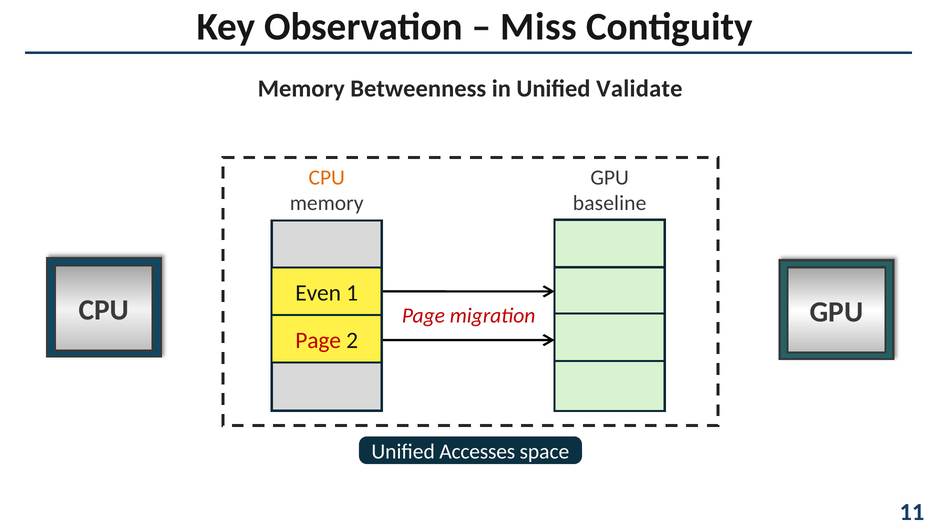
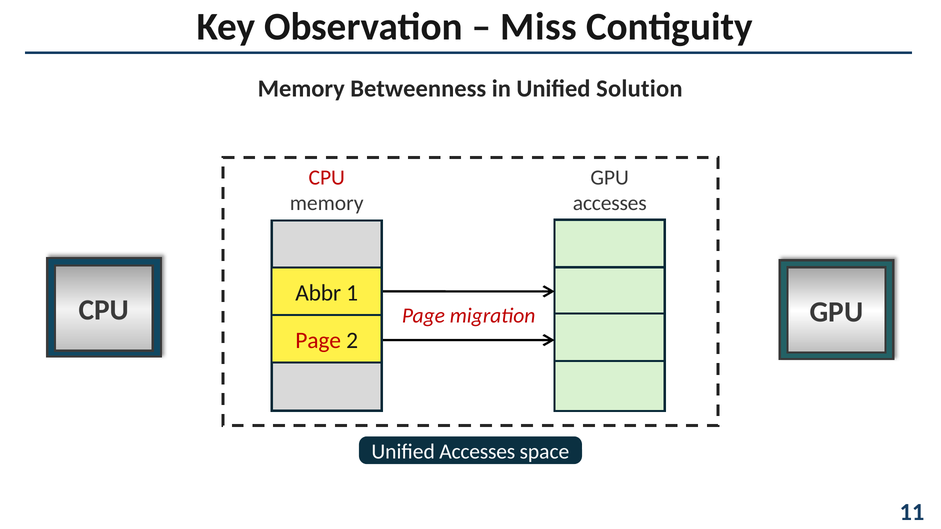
Validate: Validate -> Solution
CPU at (327, 178) colour: orange -> red
baseline at (610, 203): baseline -> accesses
Even: Even -> Abbr
